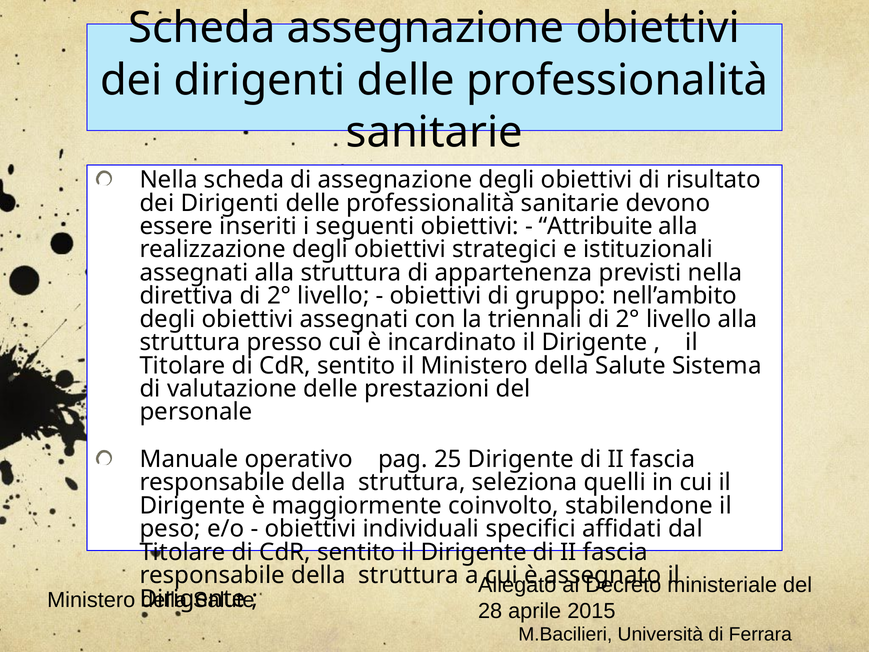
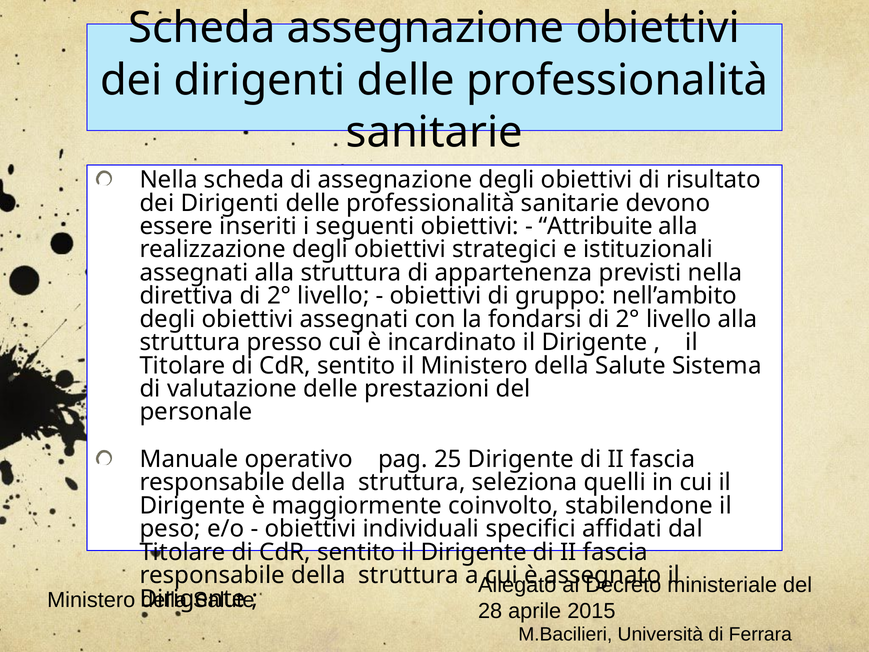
triennali: triennali -> fondarsi
